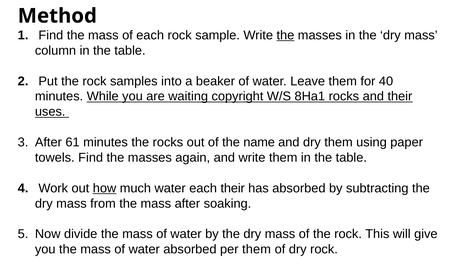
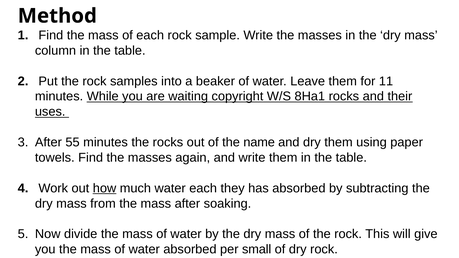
the at (285, 35) underline: present -> none
40: 40 -> 11
61: 61 -> 55
each their: their -> they
per them: them -> small
